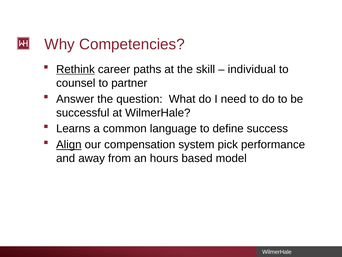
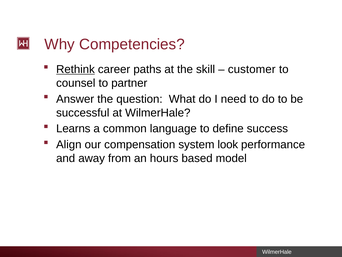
individual: individual -> customer
Align underline: present -> none
pick: pick -> look
